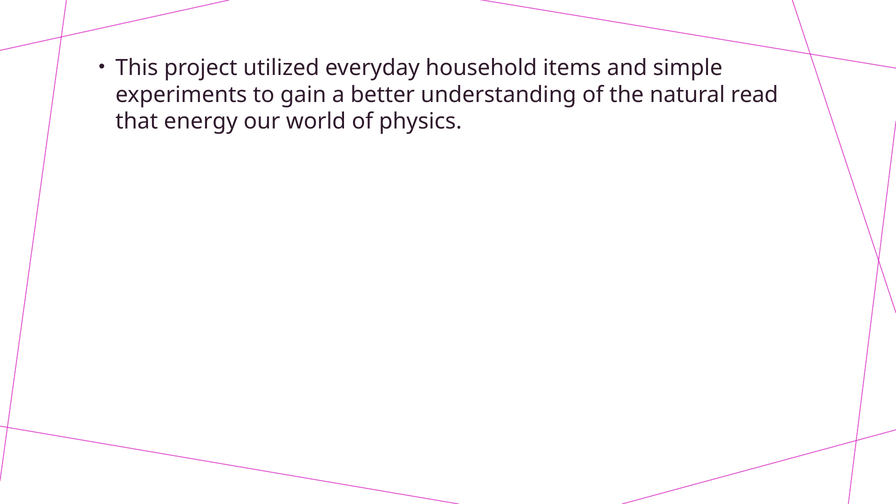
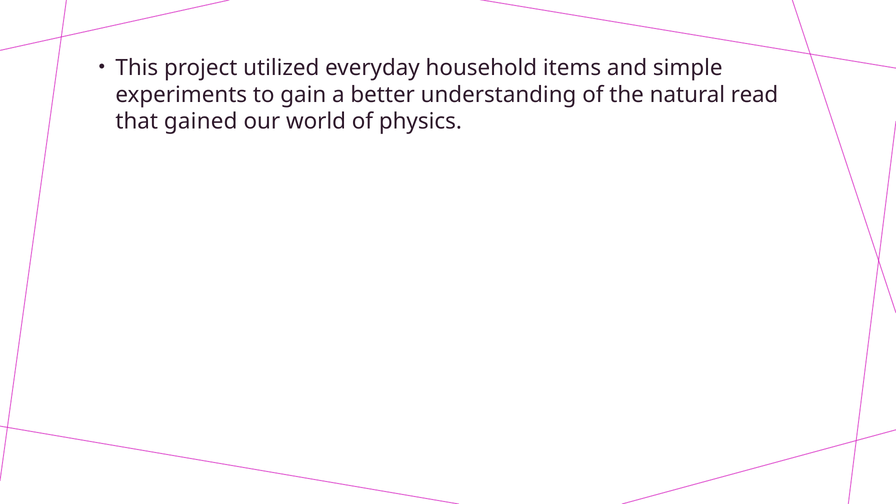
energy: energy -> gained
